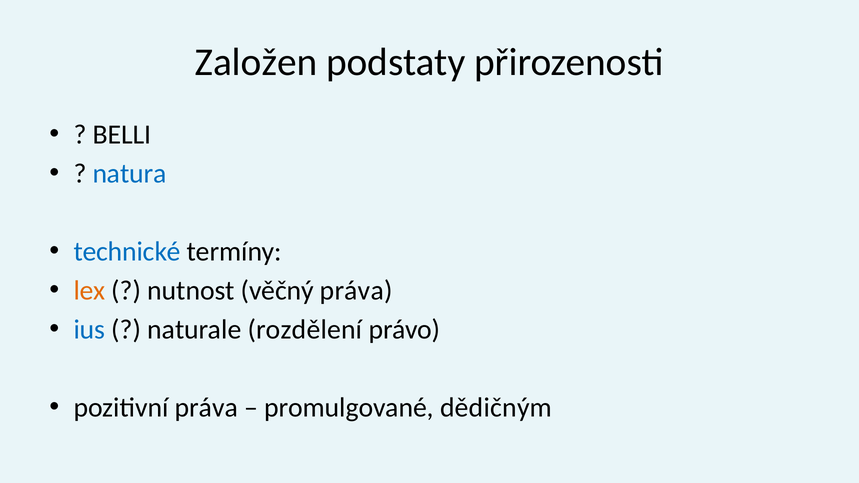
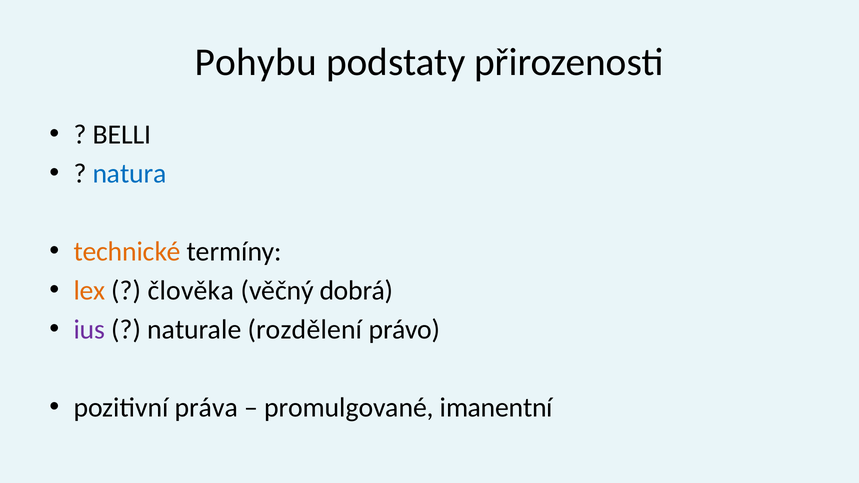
Založen: Založen -> Pohybu
technické colour: blue -> orange
nutnost: nutnost -> člověka
věčný práva: práva -> dobrá
ius colour: blue -> purple
dědičným: dědičným -> imanentní
